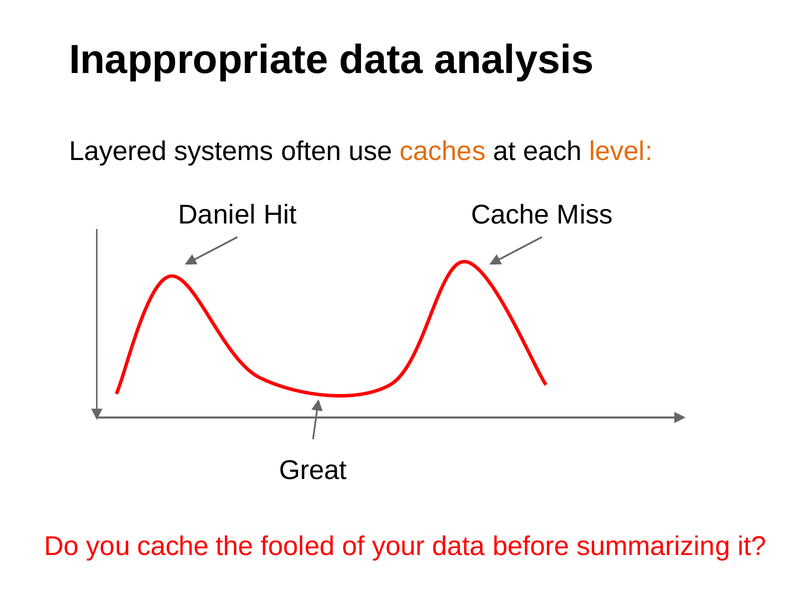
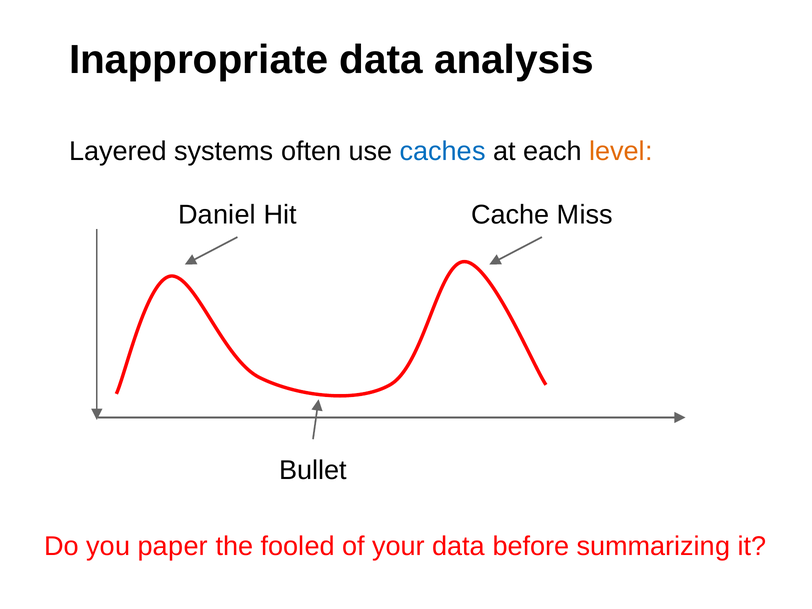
caches colour: orange -> blue
Great: Great -> Bullet
you cache: cache -> paper
